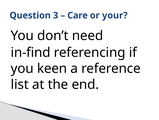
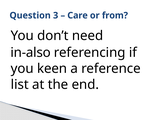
your: your -> from
in-find: in-find -> in-also
